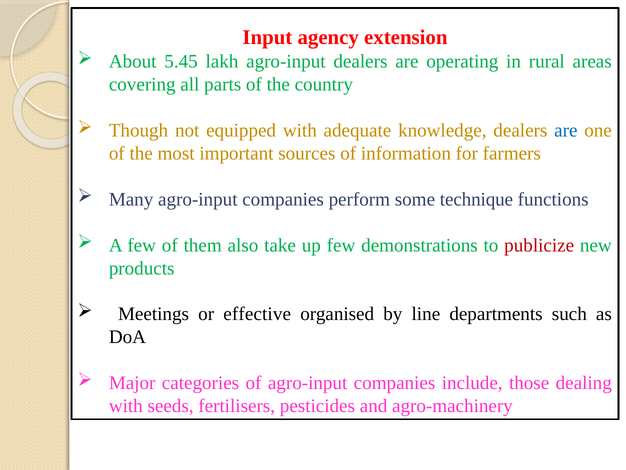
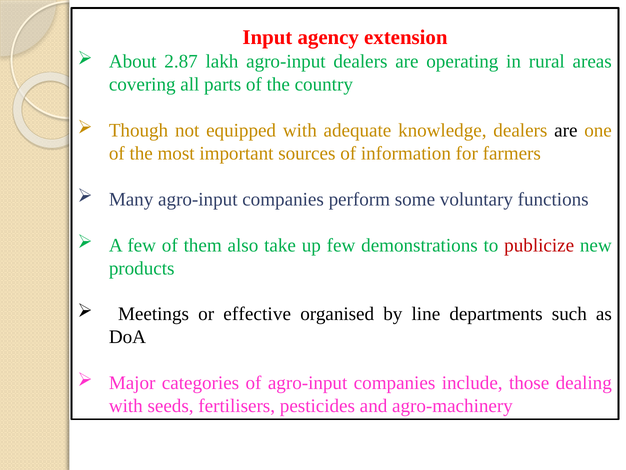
5.45: 5.45 -> 2.87
are at (566, 130) colour: blue -> black
technique: technique -> voluntary
